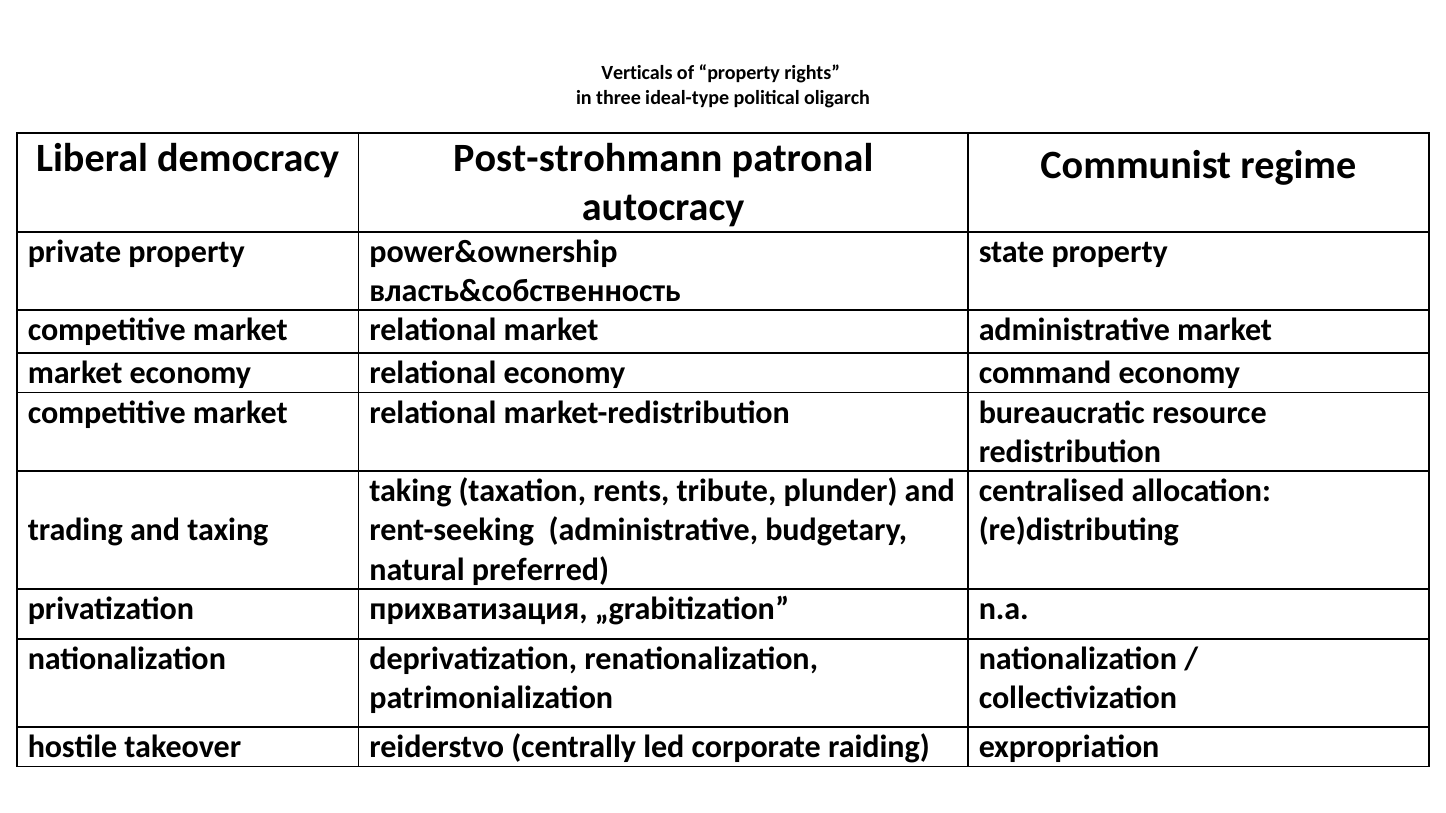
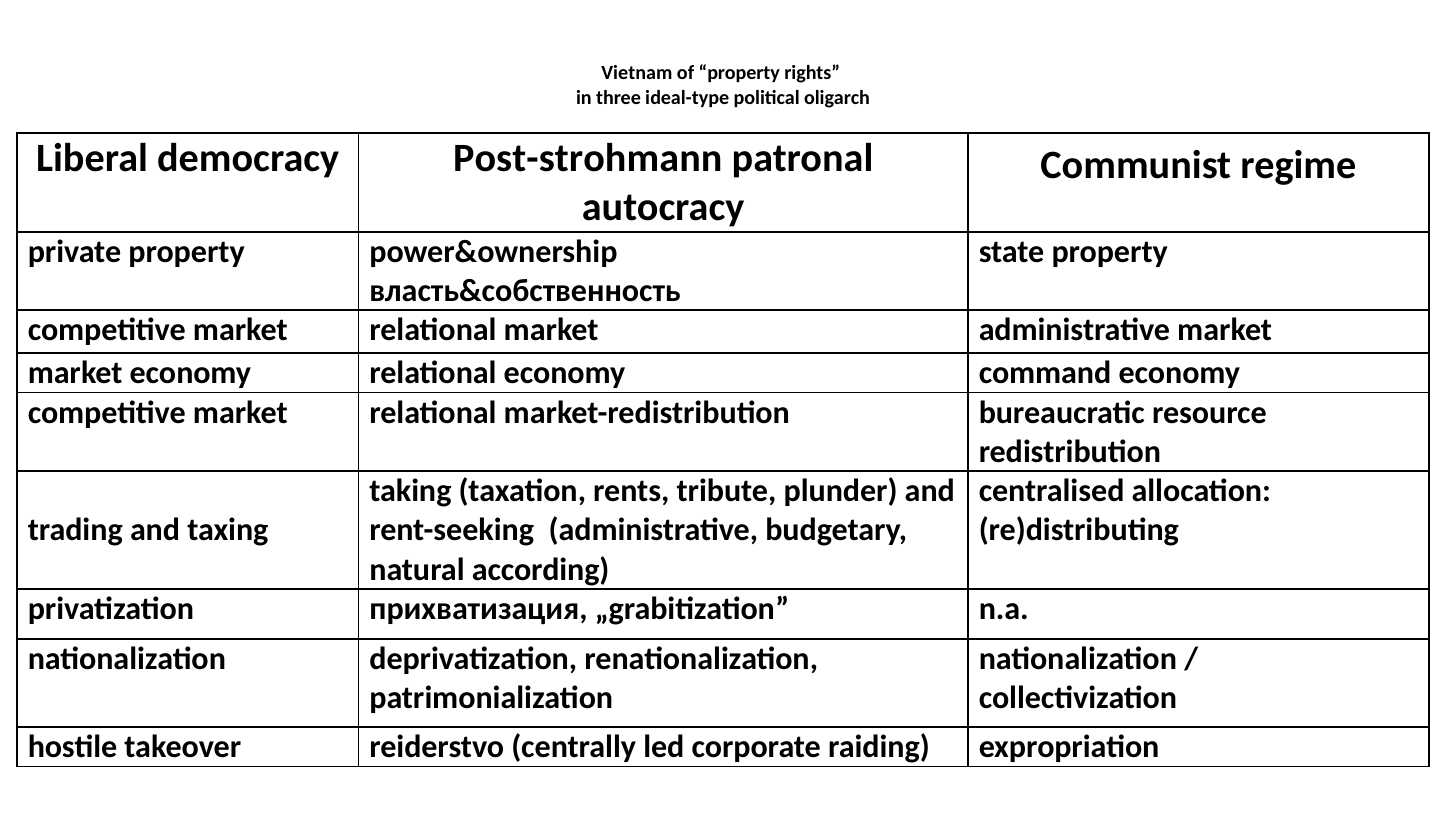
Verticals: Verticals -> Vietnam
preferred: preferred -> according
